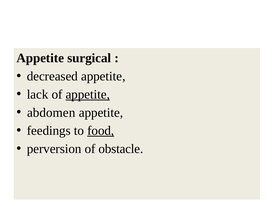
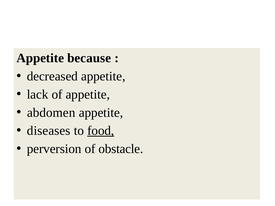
surgical: surgical -> because
appetite at (88, 95) underline: present -> none
feedings: feedings -> diseases
